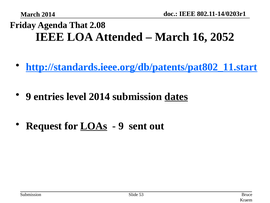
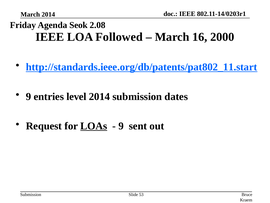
That: That -> Seok
Attended: Attended -> Followed
2052: 2052 -> 2000
dates underline: present -> none
